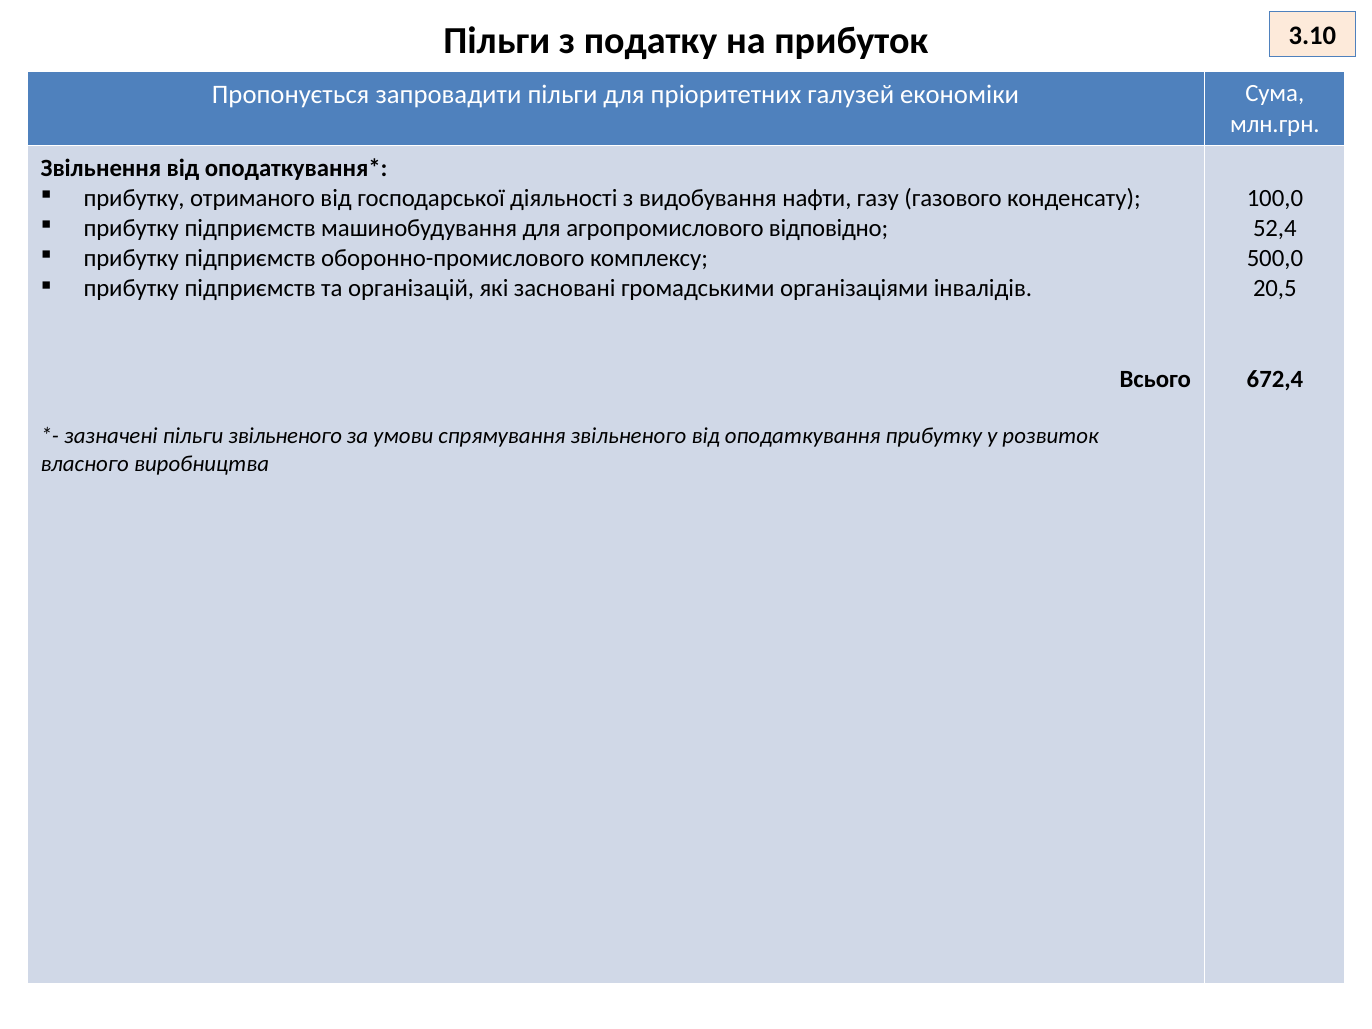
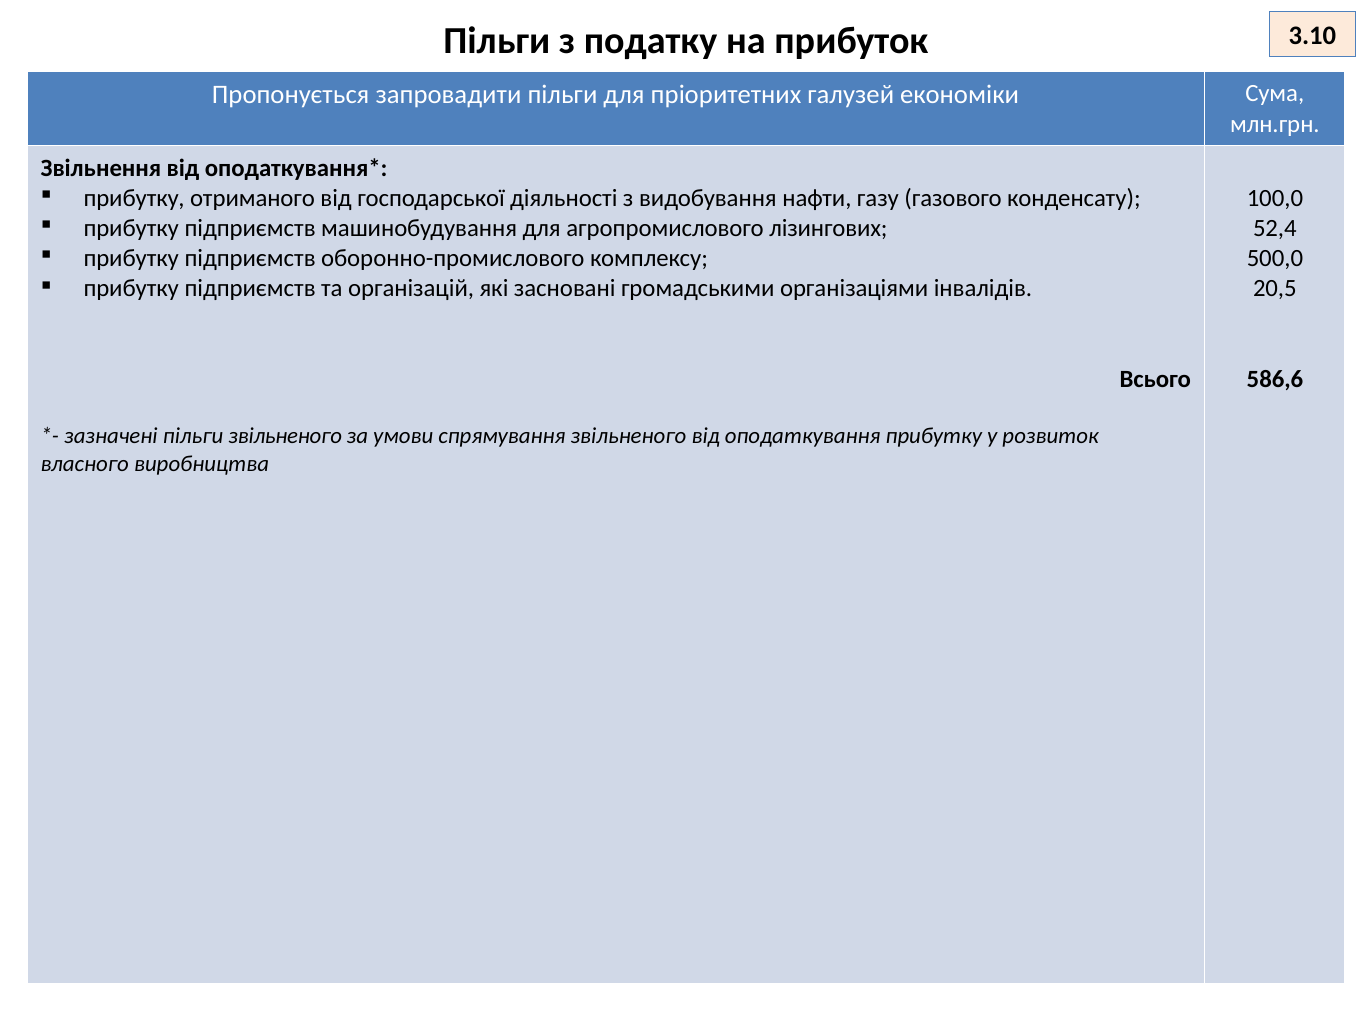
відповідно: відповідно -> лізингових
672,4: 672,4 -> 586,6
